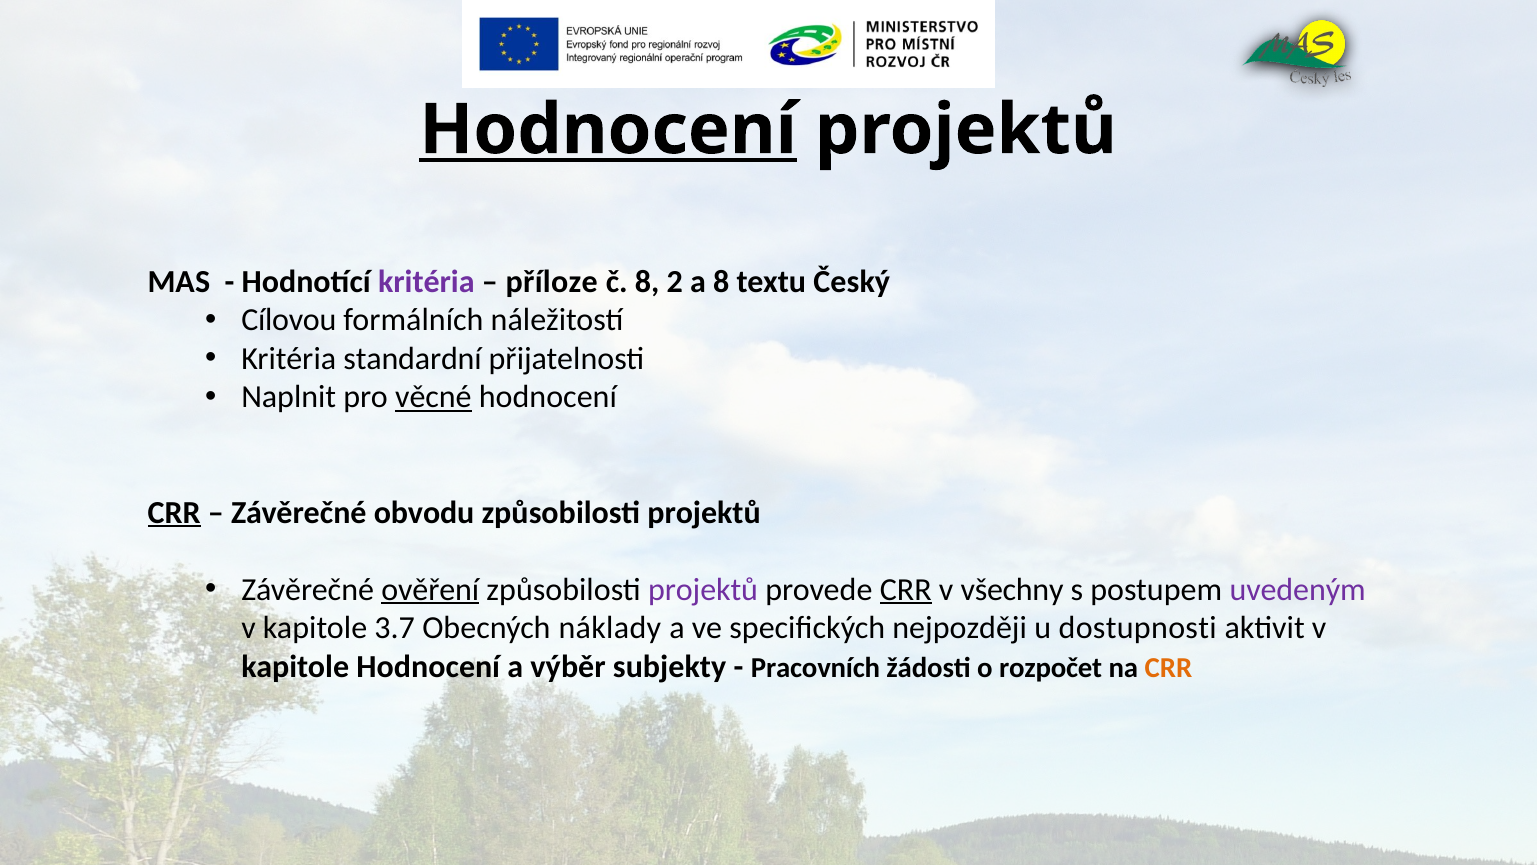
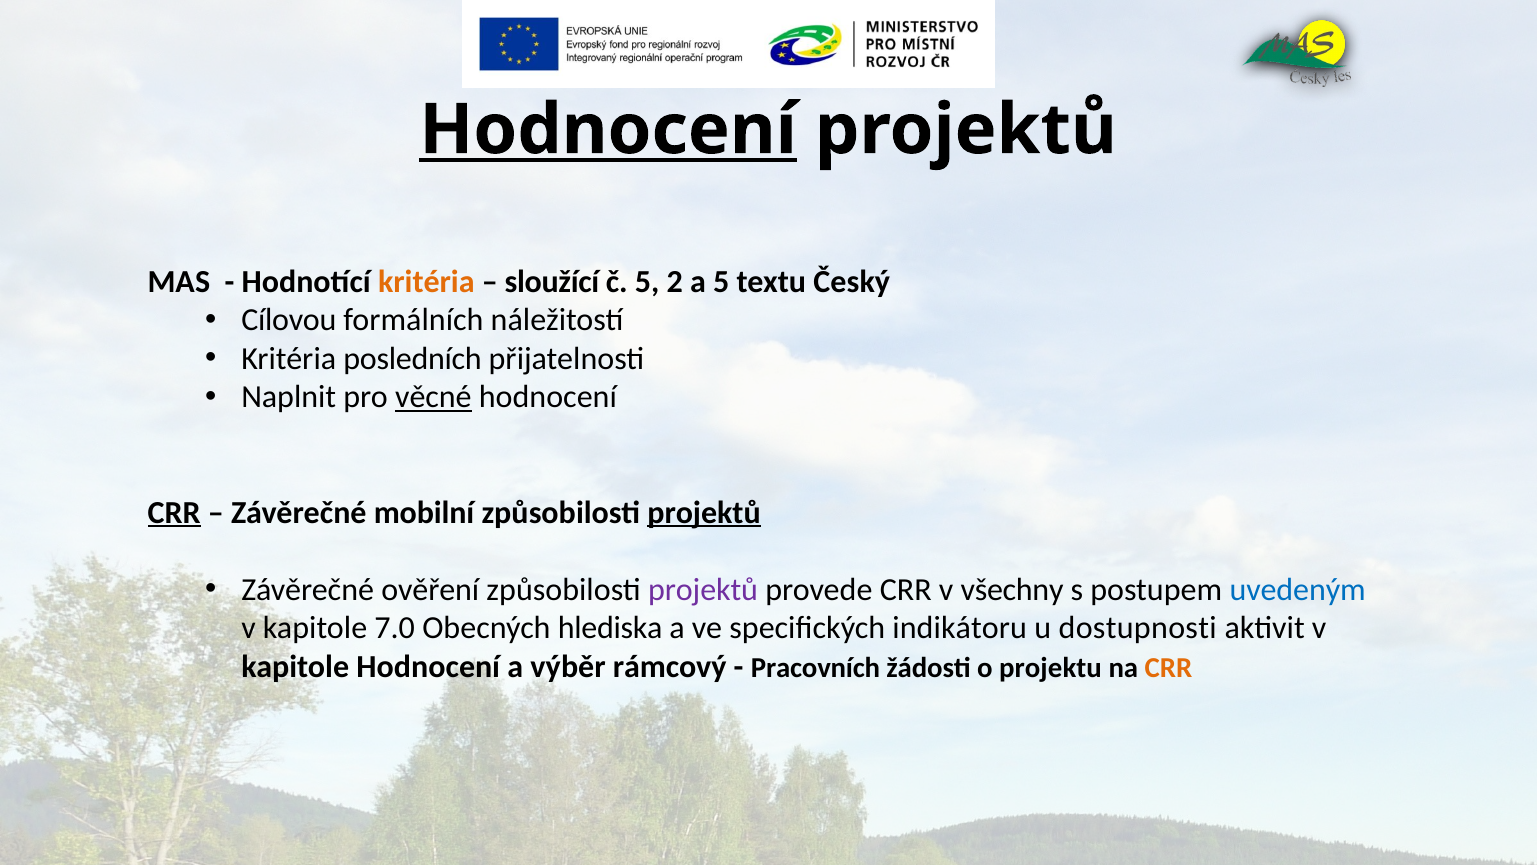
kritéria at (426, 282) colour: purple -> orange
příloze: příloze -> sloužící
č 8: 8 -> 5
a 8: 8 -> 5
standardní: standardní -> posledních
obvodu: obvodu -> mobilní
projektů at (704, 512) underline: none -> present
ověření underline: present -> none
CRR at (906, 589) underline: present -> none
uvedeným colour: purple -> blue
3.7: 3.7 -> 7.0
náklady: náklady -> hlediska
nejpozději: nejpozději -> indikátoru
subjekty: subjekty -> rámcový
rozpočet: rozpočet -> projektu
